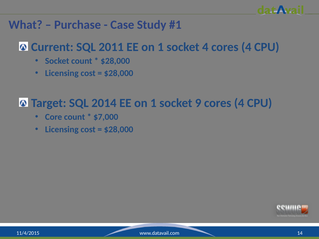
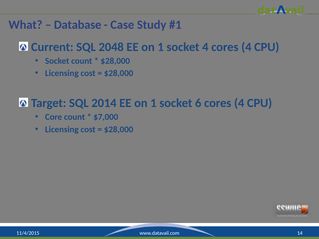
Purchase: Purchase -> Database
2011: 2011 -> 2048
9: 9 -> 6
